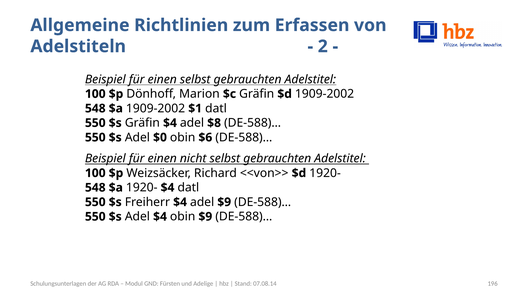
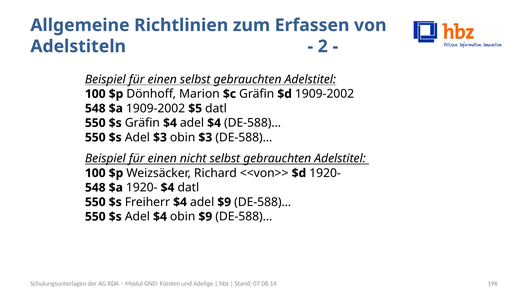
$1: $1 -> $5
$4 adel $8: $8 -> $4
Adel $0: $0 -> $3
obin $6: $6 -> $3
